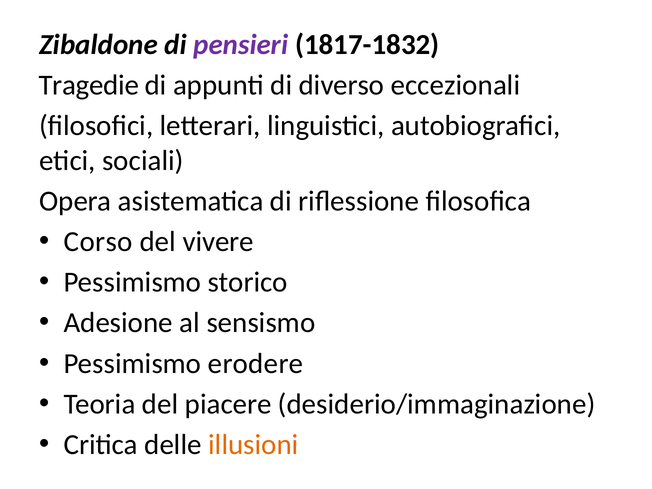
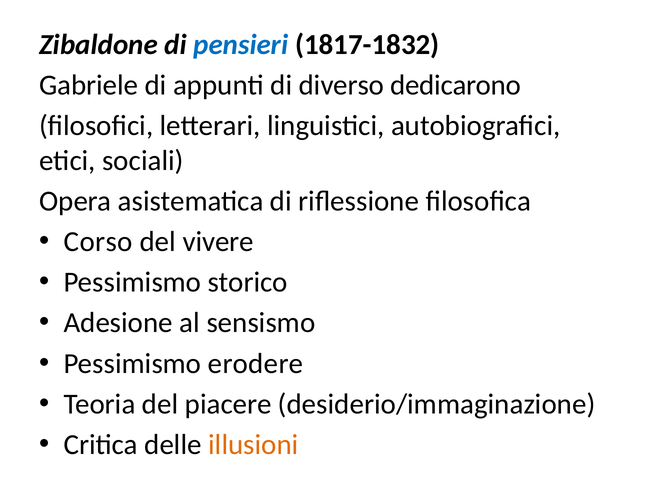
pensieri colour: purple -> blue
Tragedie: Tragedie -> Gabriele
eccezionali: eccezionali -> dedicarono
